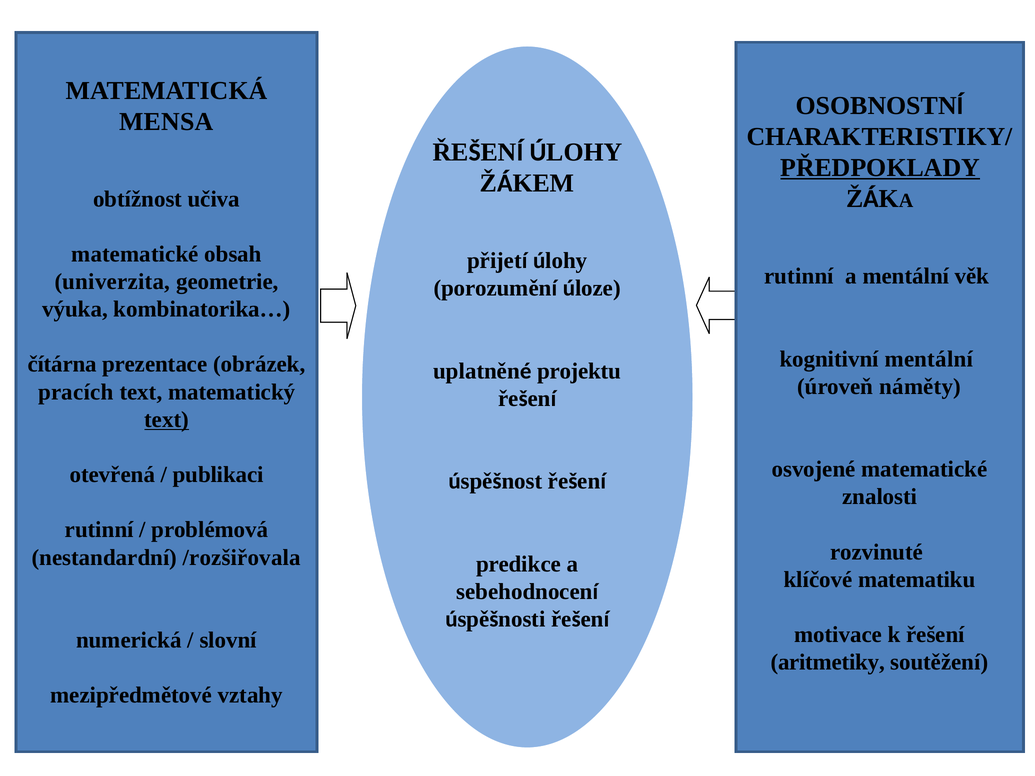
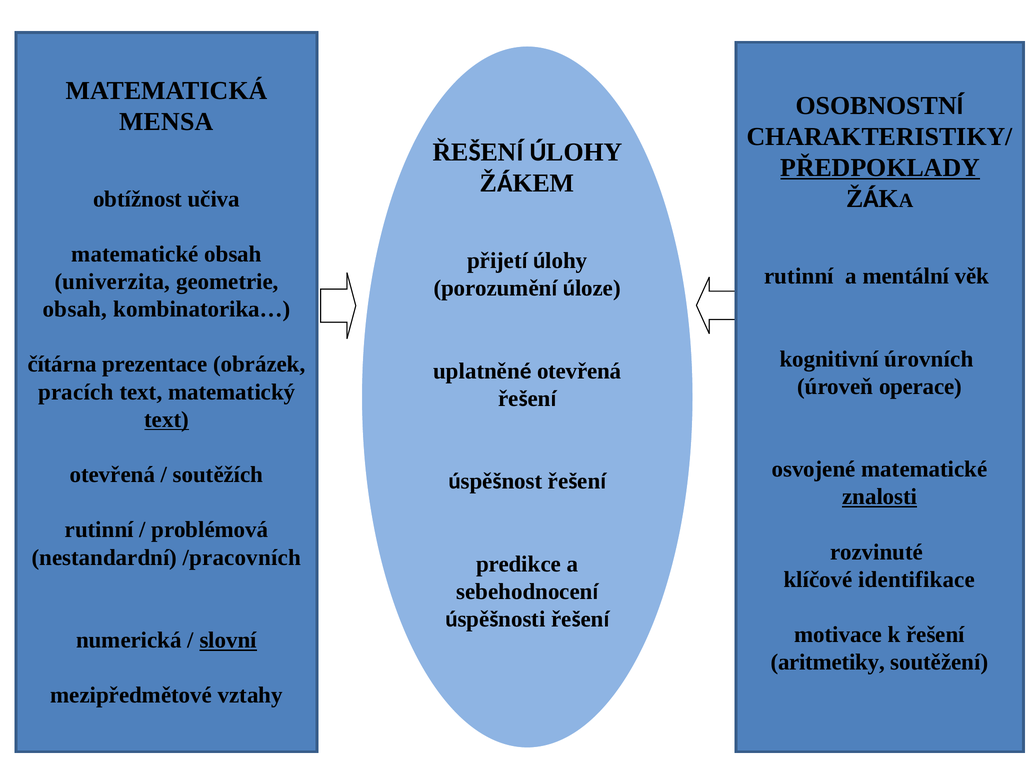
výuka at (75, 309): výuka -> obsah
kognitivní mentální: mentální -> úrovních
uplatněné projektu: projektu -> otevřená
náměty: náměty -> operace
publikaci: publikaci -> soutěžích
znalosti underline: none -> present
/rozšiřovala: /rozšiřovala -> /pracovních
matematiku: matematiku -> identifikace
slovní underline: none -> present
